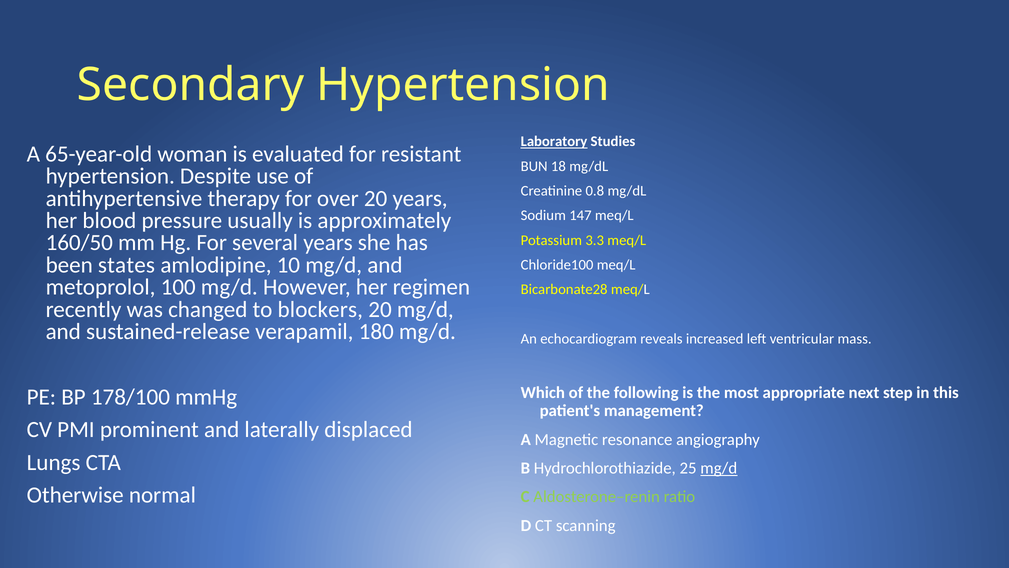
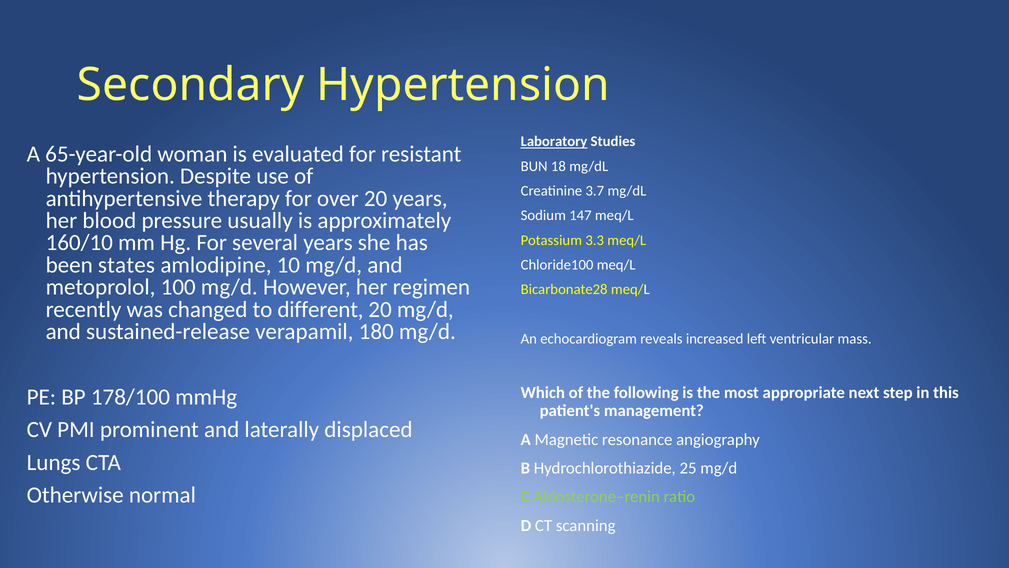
0.8: 0.8 -> 3.7
160/50: 160/50 -> 160/10
blockers: blockers -> different
mg/d at (719, 468) underline: present -> none
